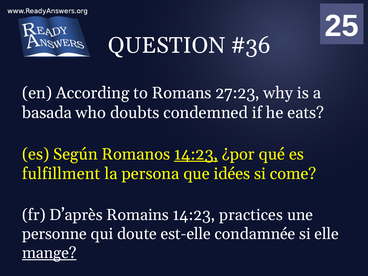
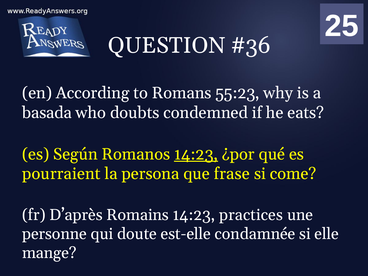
27:23: 27:23 -> 55:23
fulfillment: fulfillment -> pourraient
idées: idées -> frase
mange underline: present -> none
